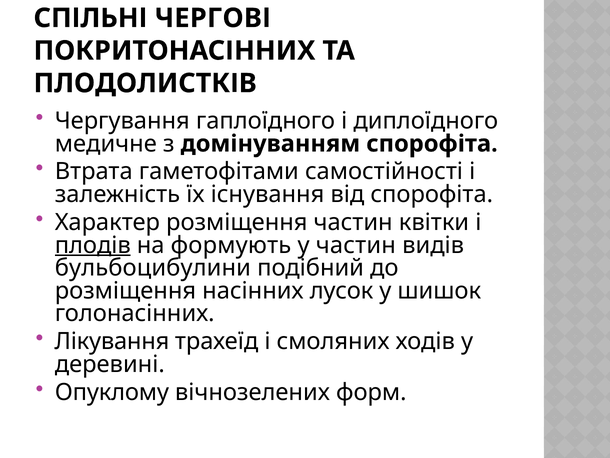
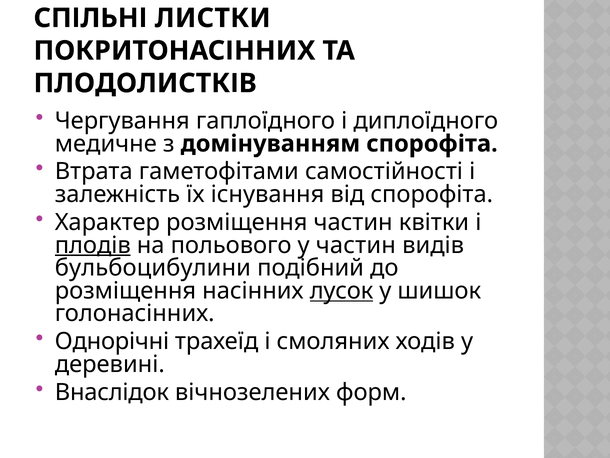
ЧЕРГОВІ: ЧЕРГОВІ -> ЛИСТКИ
формують: формують -> польового
лусок underline: none -> present
Лікування: Лікування -> Однорічні
Опуклому: Опуклому -> Внаслідок
